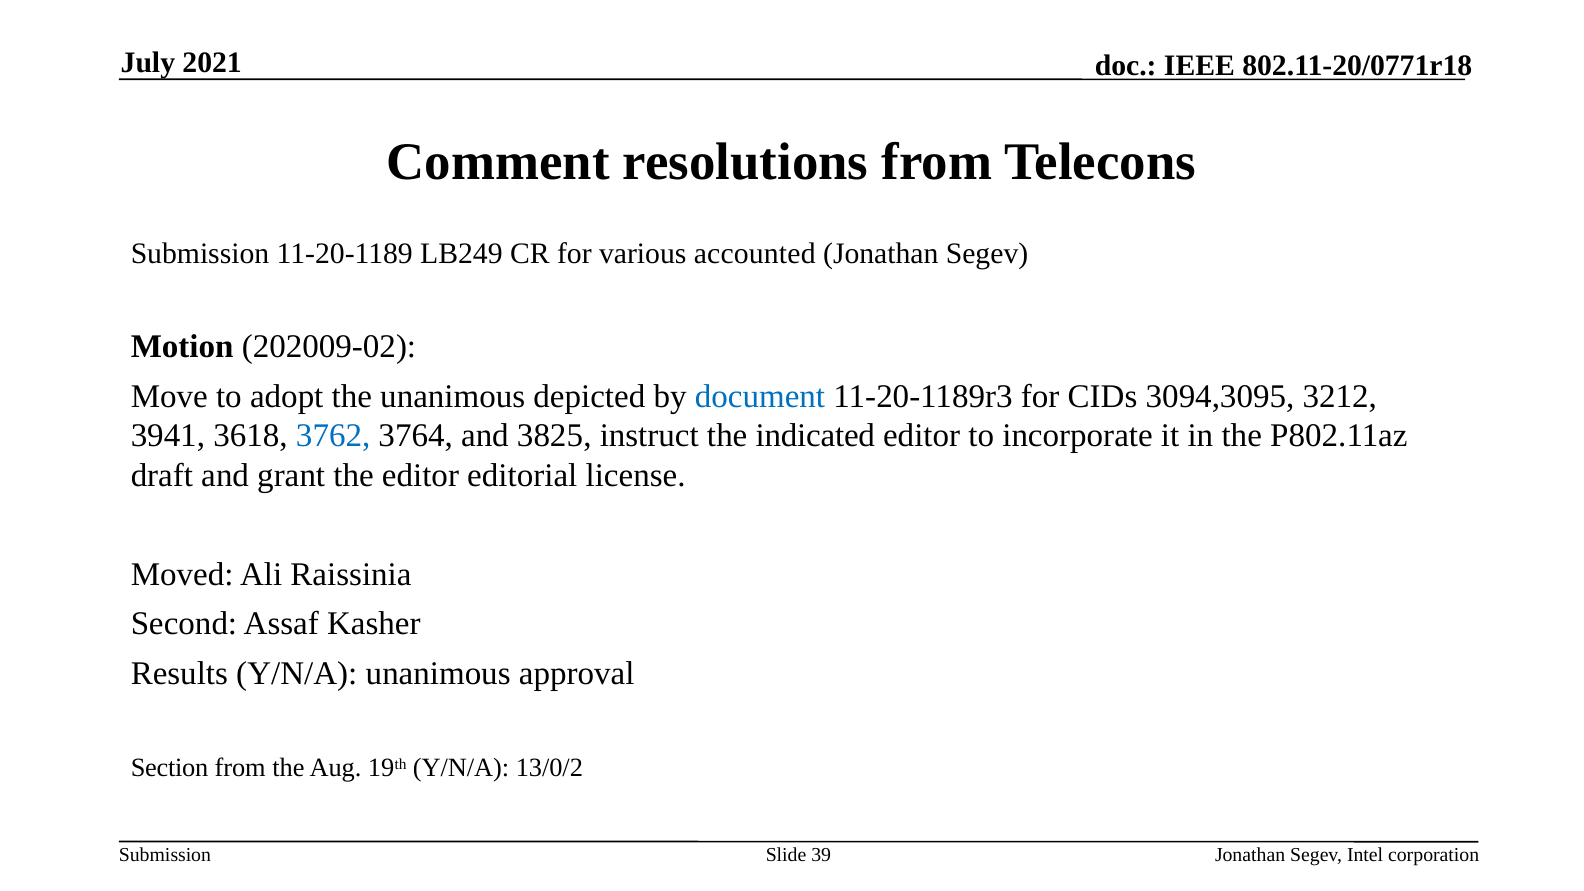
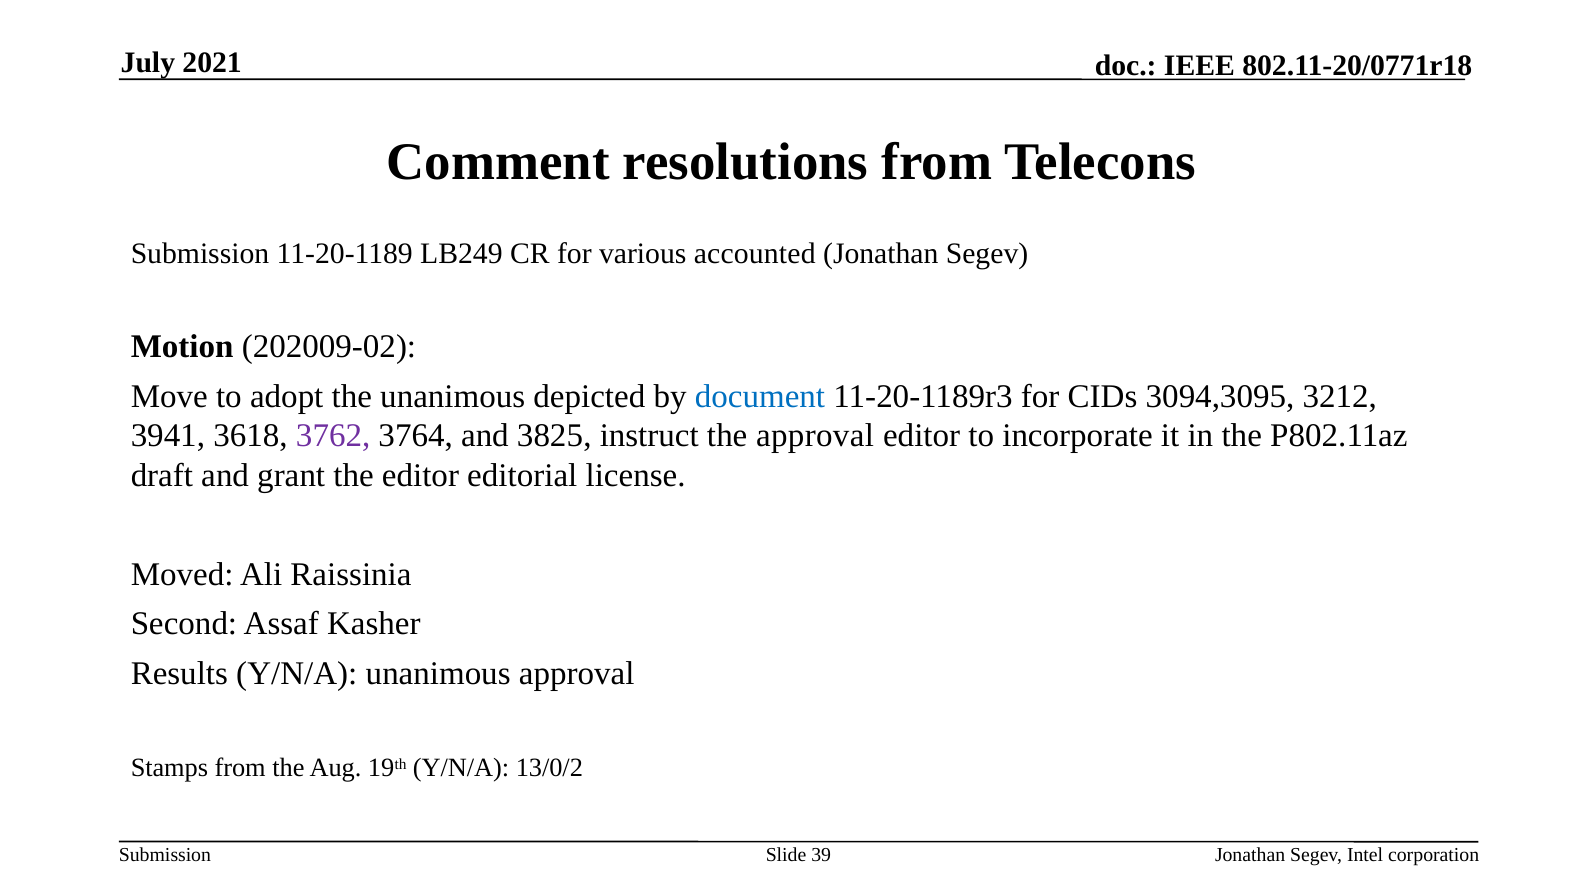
3762 colour: blue -> purple
the indicated: indicated -> approval
Section: Section -> Stamps
